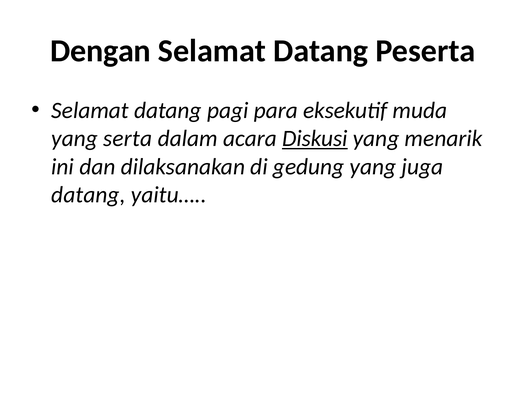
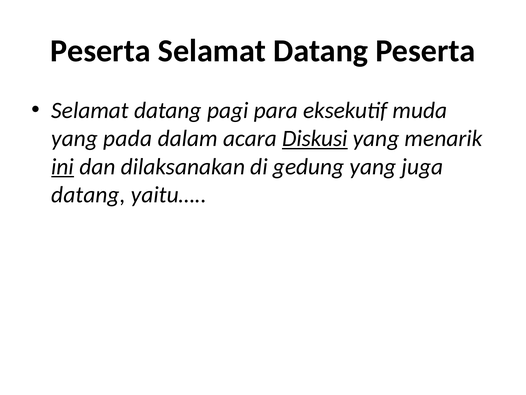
Dengan at (101, 51): Dengan -> Peserta
serta: serta -> pada
ini underline: none -> present
